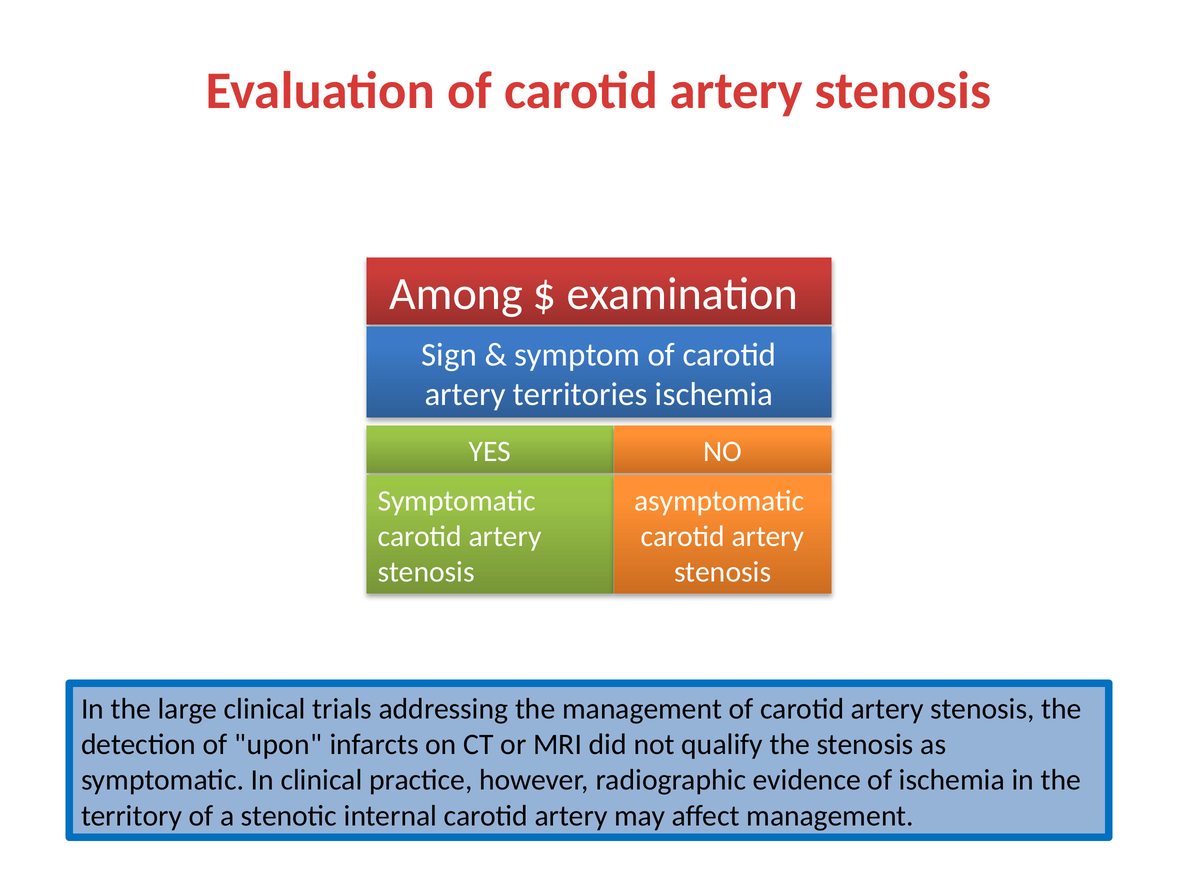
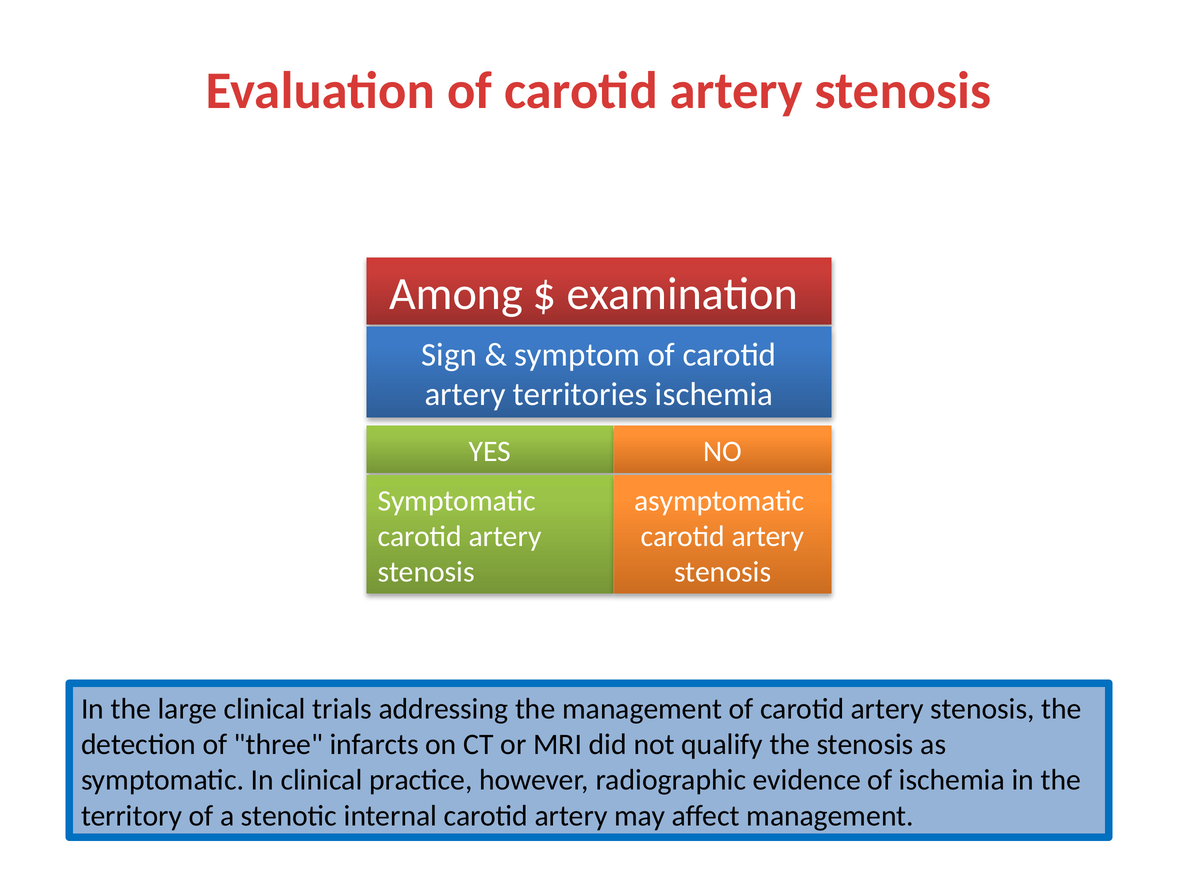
upon: upon -> three
